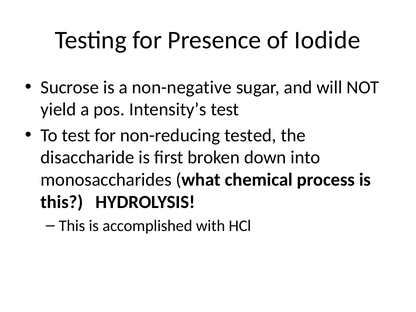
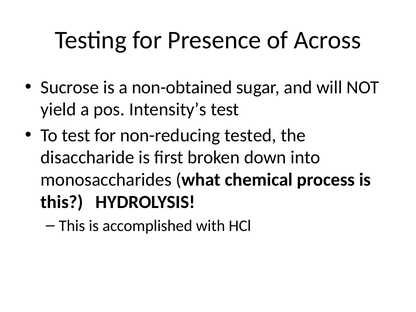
Iodide: Iodide -> Across
non-negative: non-negative -> non-obtained
